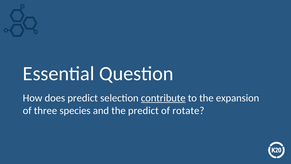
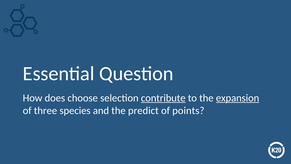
does predict: predict -> choose
expansion underline: none -> present
rotate: rotate -> points
